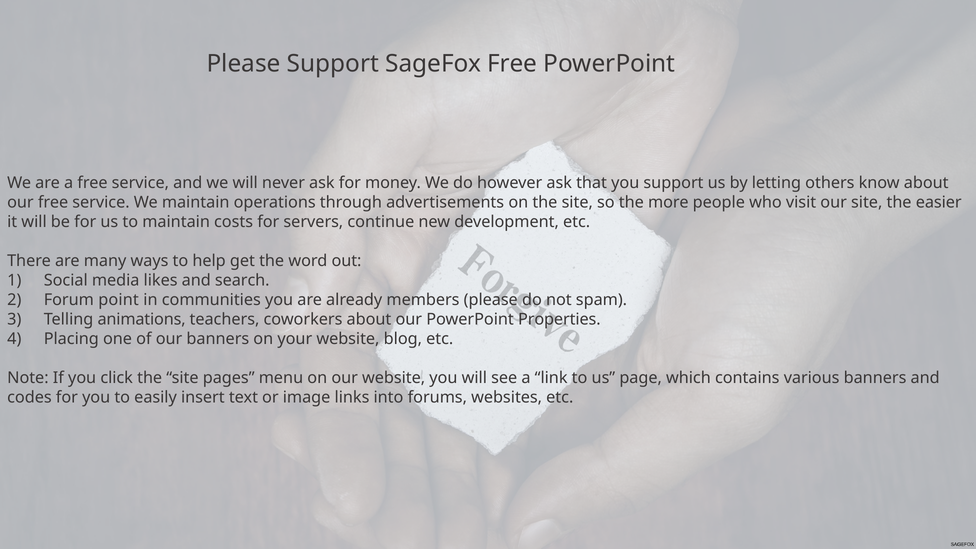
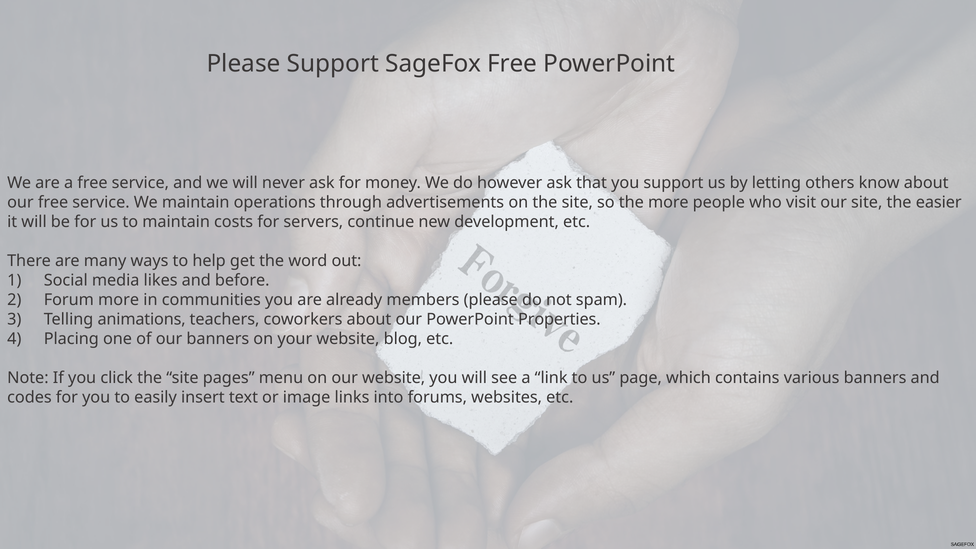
search: search -> before
Forum point: point -> more
